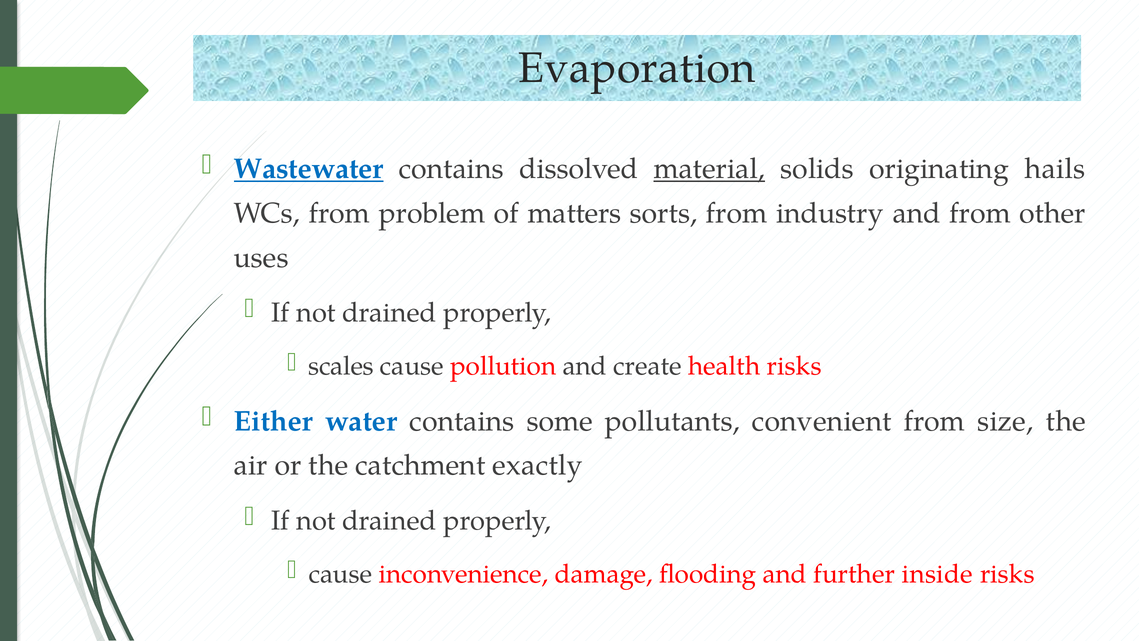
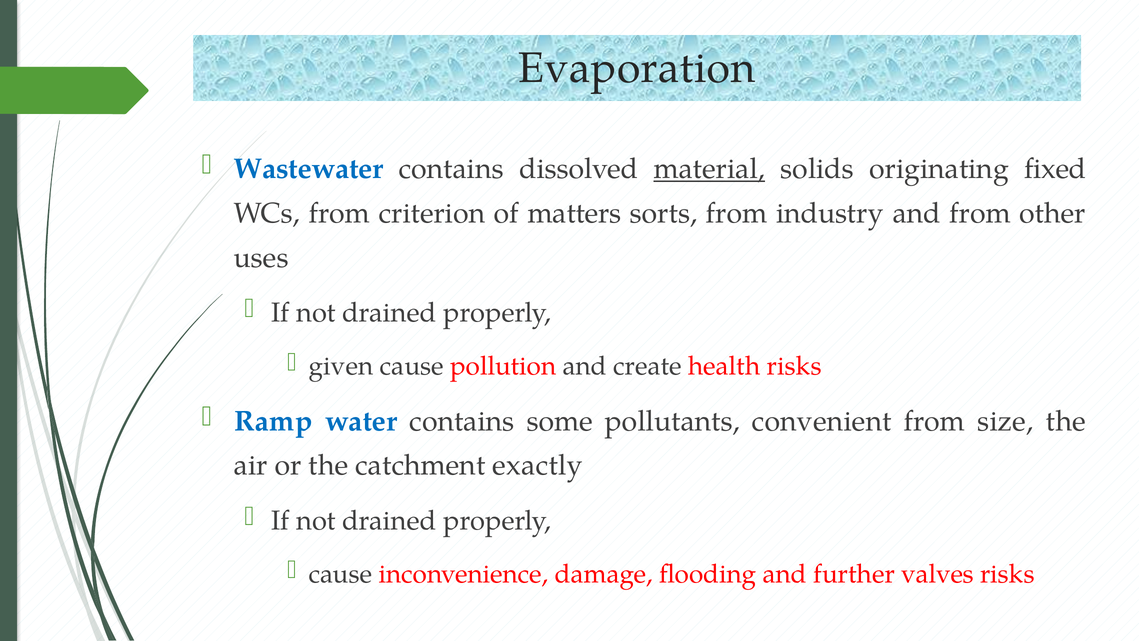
Wastewater underline: present -> none
hails: hails -> fixed
problem: problem -> criterion
scales: scales -> given
Either: Either -> Ramp
inside: inside -> valves
